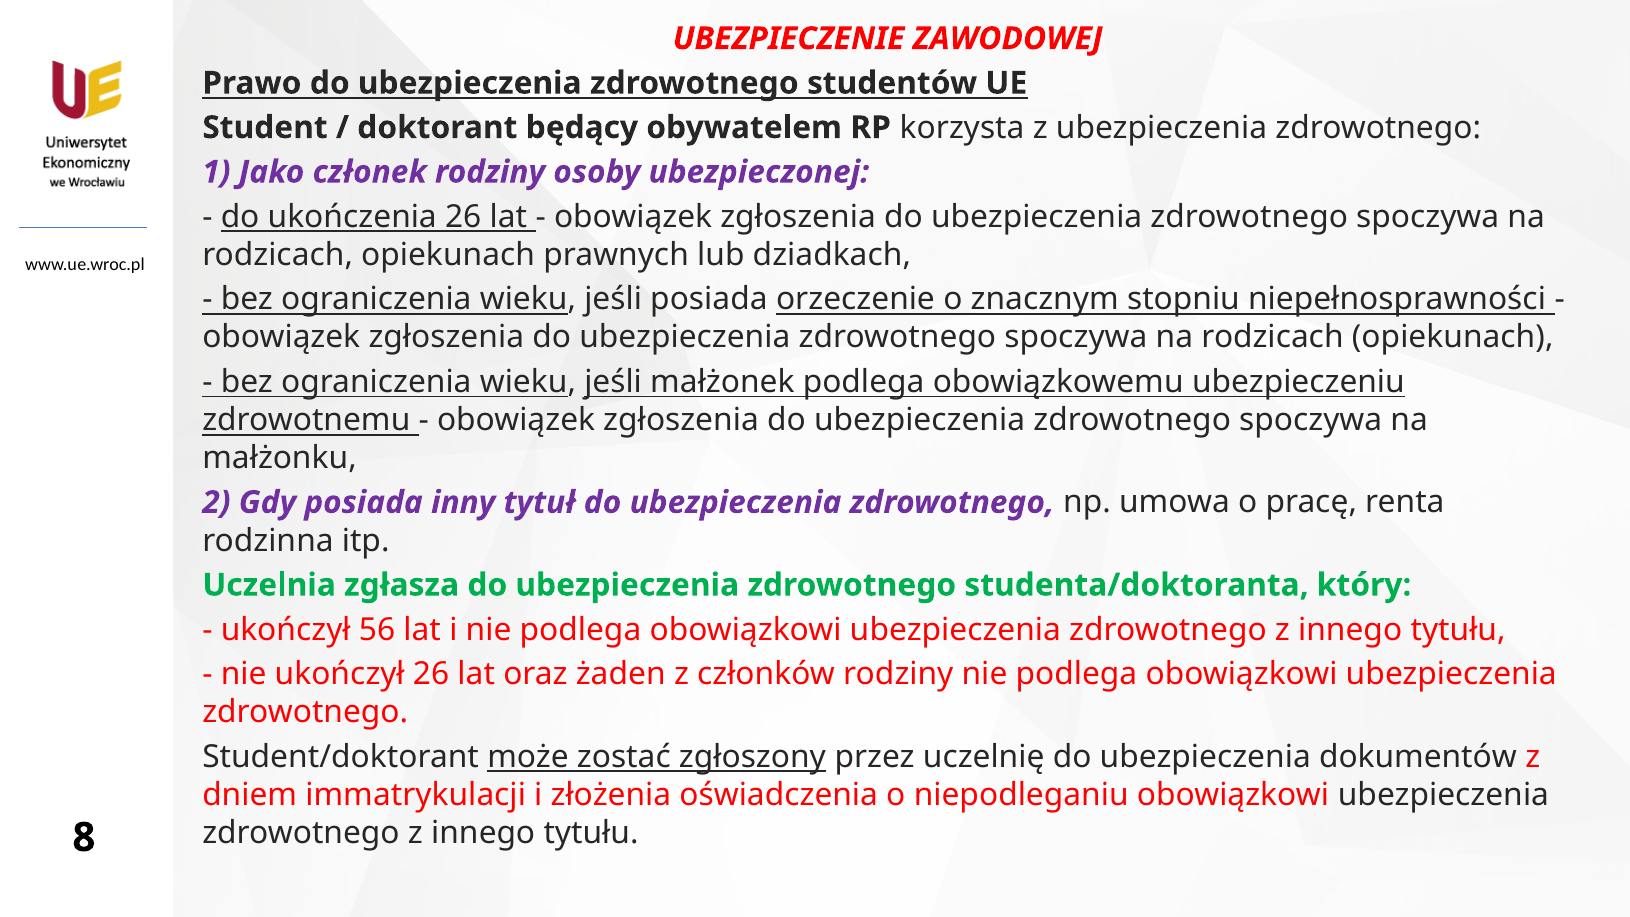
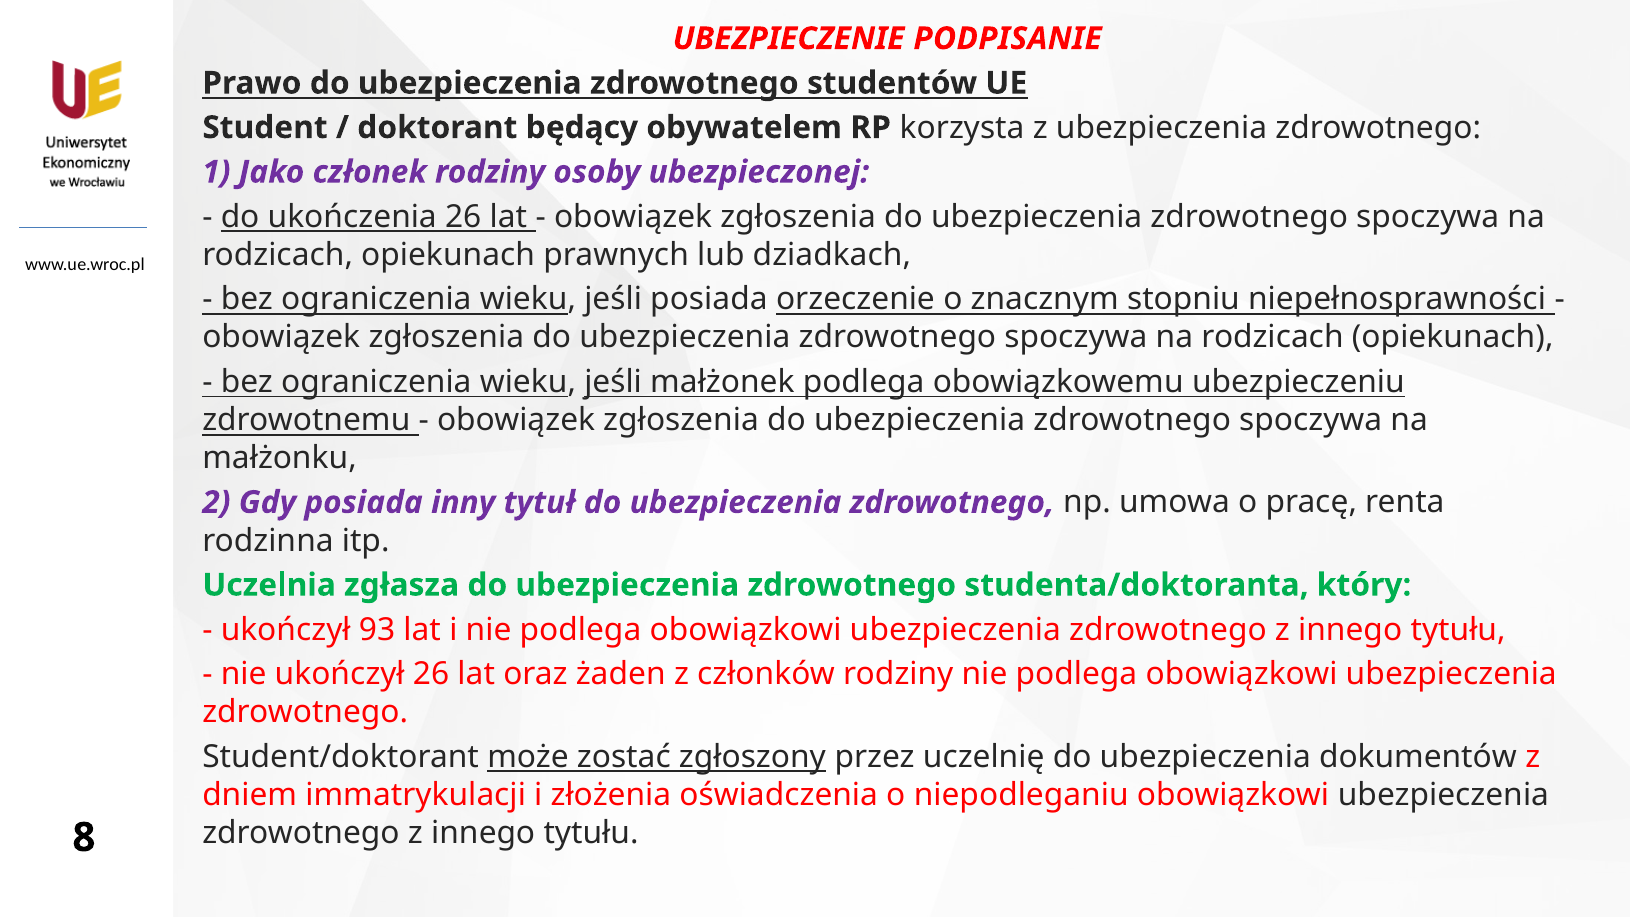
ZAWODOWEJ: ZAWODOWEJ -> PODPISANIE
56: 56 -> 93
